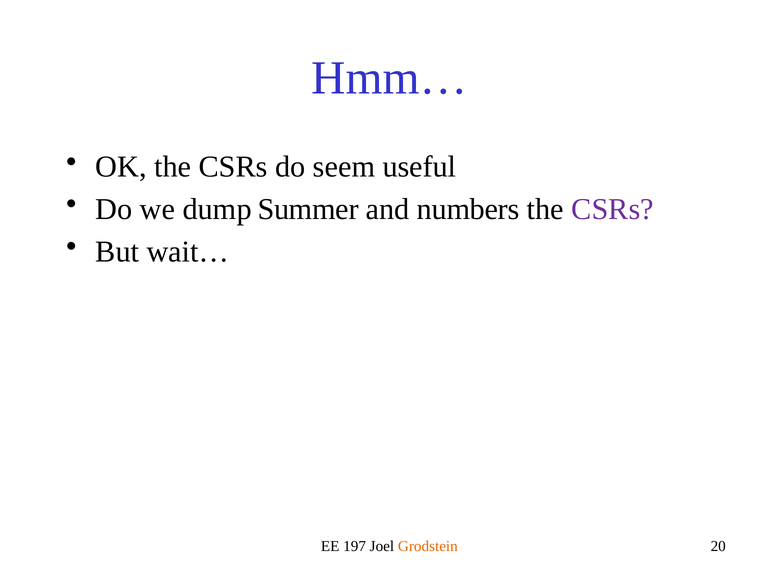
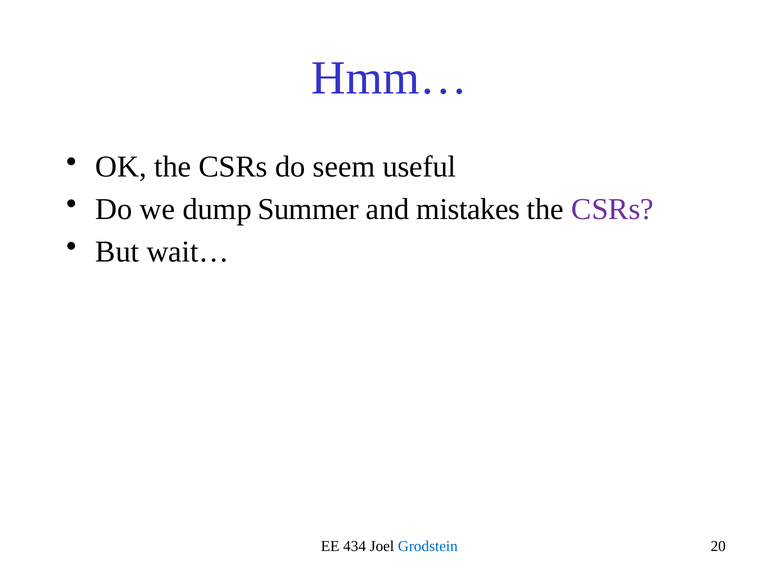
numbers: numbers -> mistakes
197: 197 -> 434
Grodstein colour: orange -> blue
